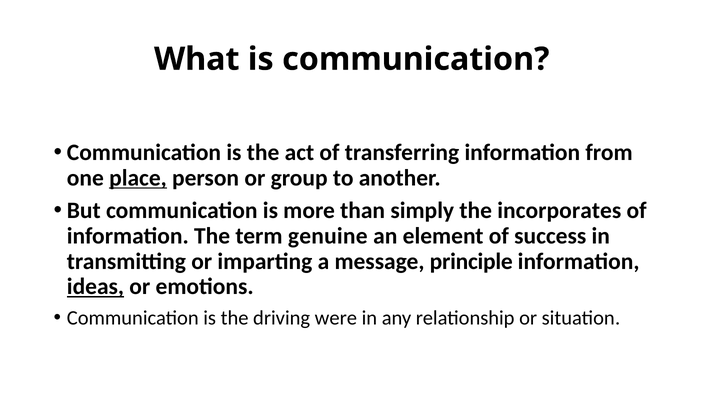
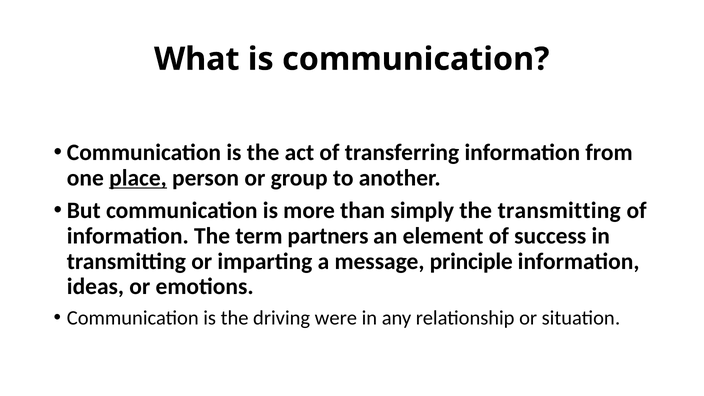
the incorporates: incorporates -> transmitting
genuine: genuine -> partners
ideas underline: present -> none
